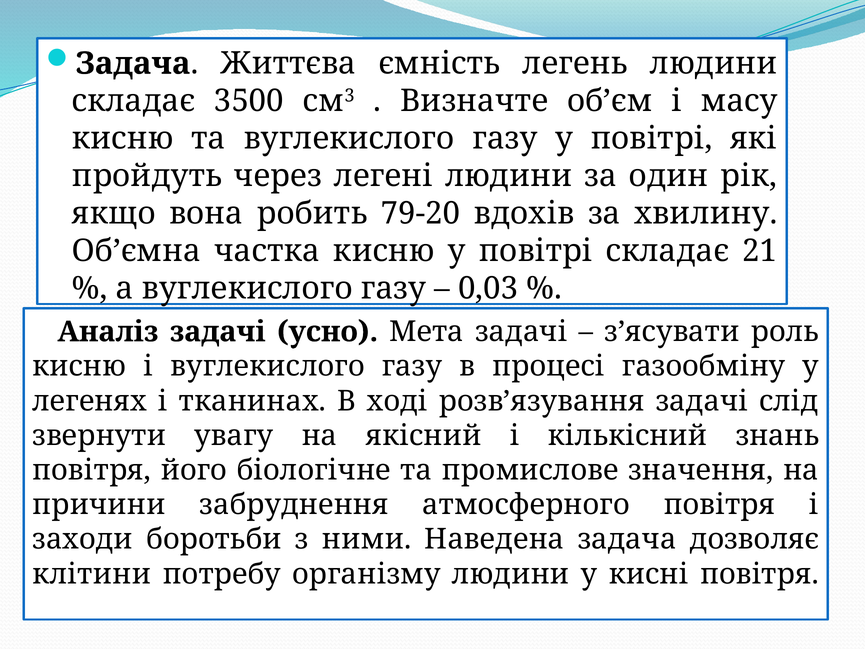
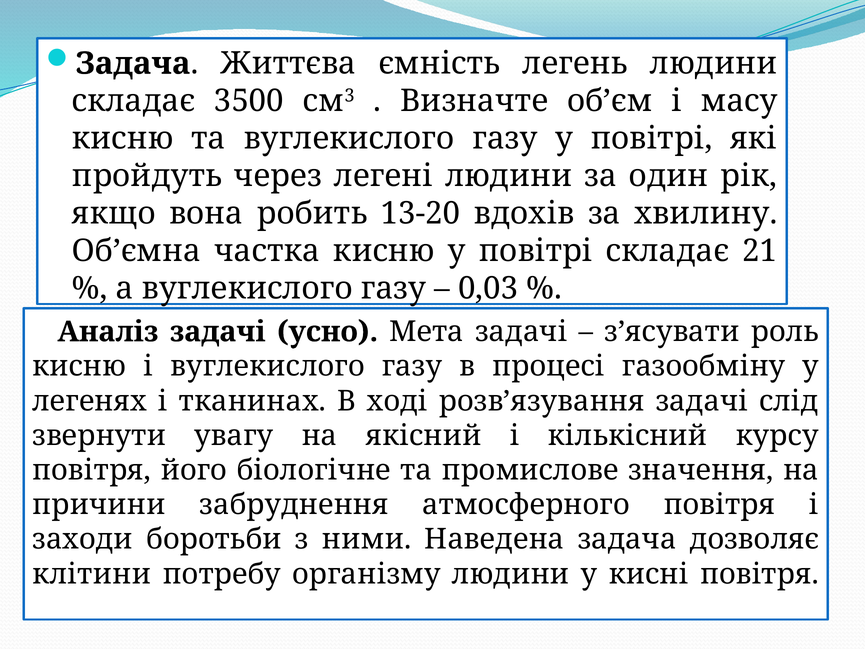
79-20: 79-20 -> 13-20
знань: знань -> курсу
